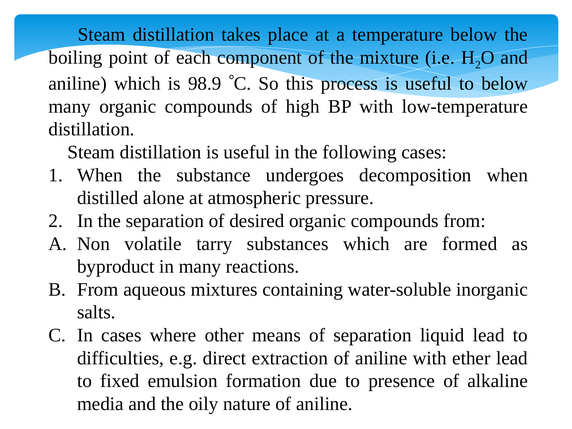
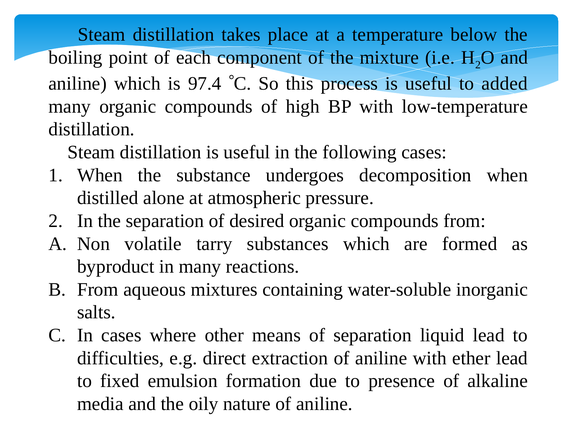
98.9: 98.9 -> 97.4
to below: below -> added
